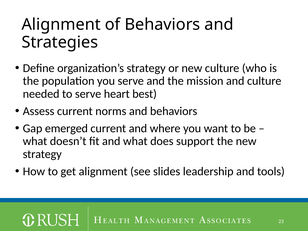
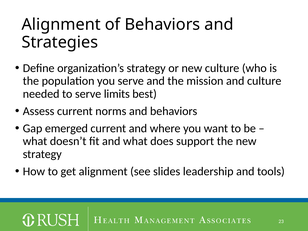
heart: heart -> limits
